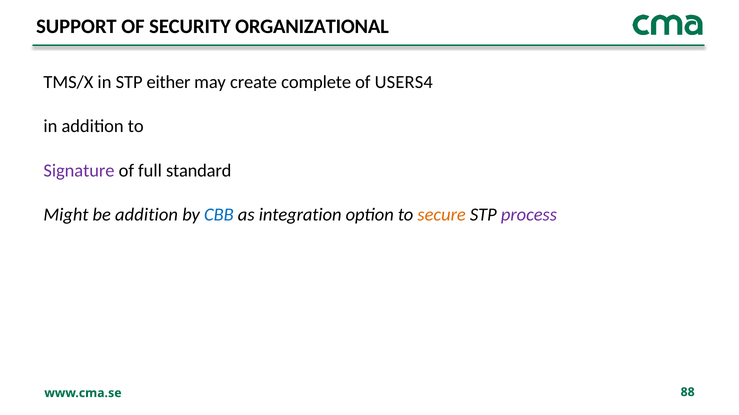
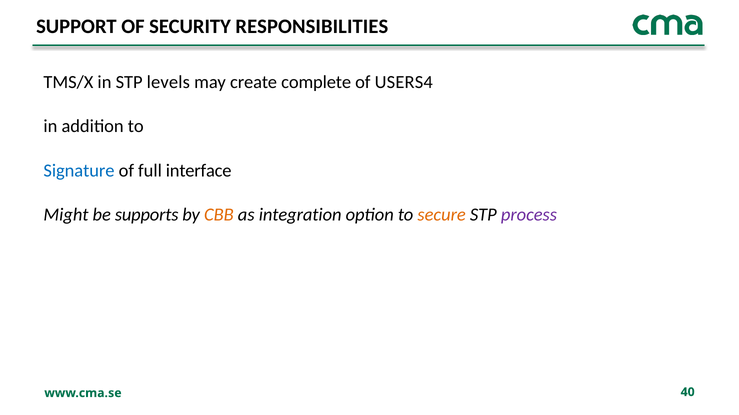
ORGANIZATIONAL: ORGANIZATIONAL -> RESPONSIBILITIES
either: either -> levels
Signature colour: purple -> blue
standard: standard -> interface
be addition: addition -> supports
CBB colour: blue -> orange
88: 88 -> 40
